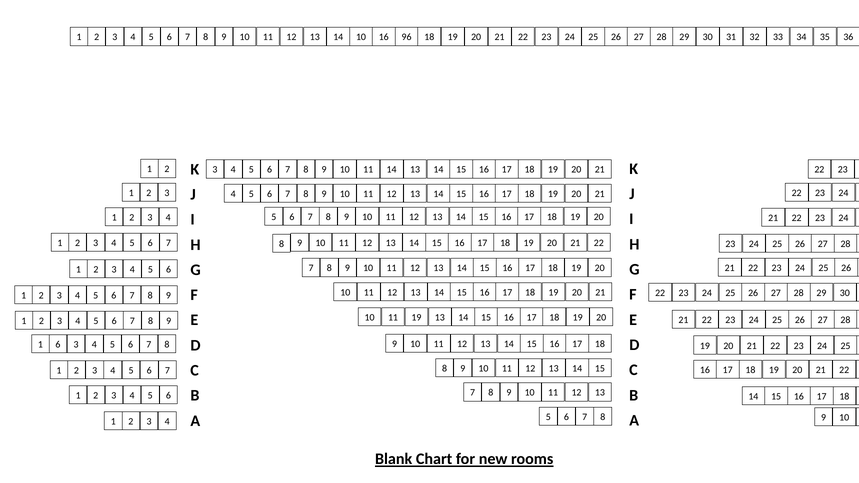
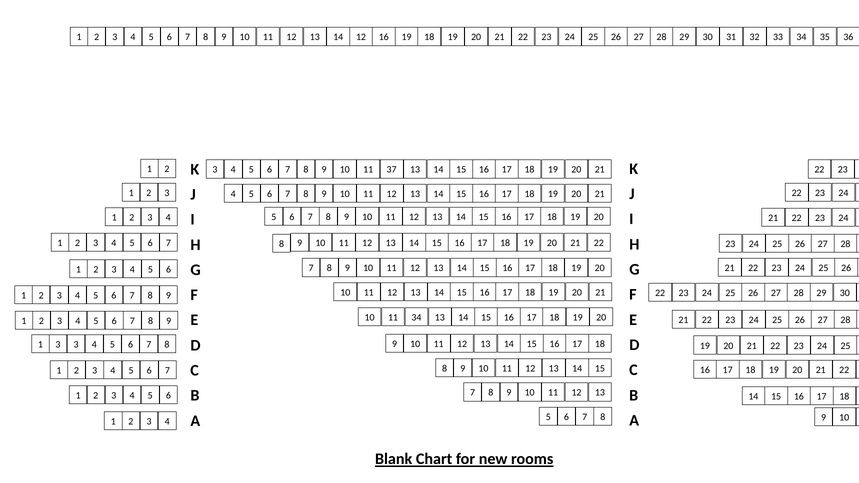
14 10: 10 -> 12
16 96: 96 -> 19
14 at (392, 170): 14 -> 37
11 19: 19 -> 34
1 6: 6 -> 3
